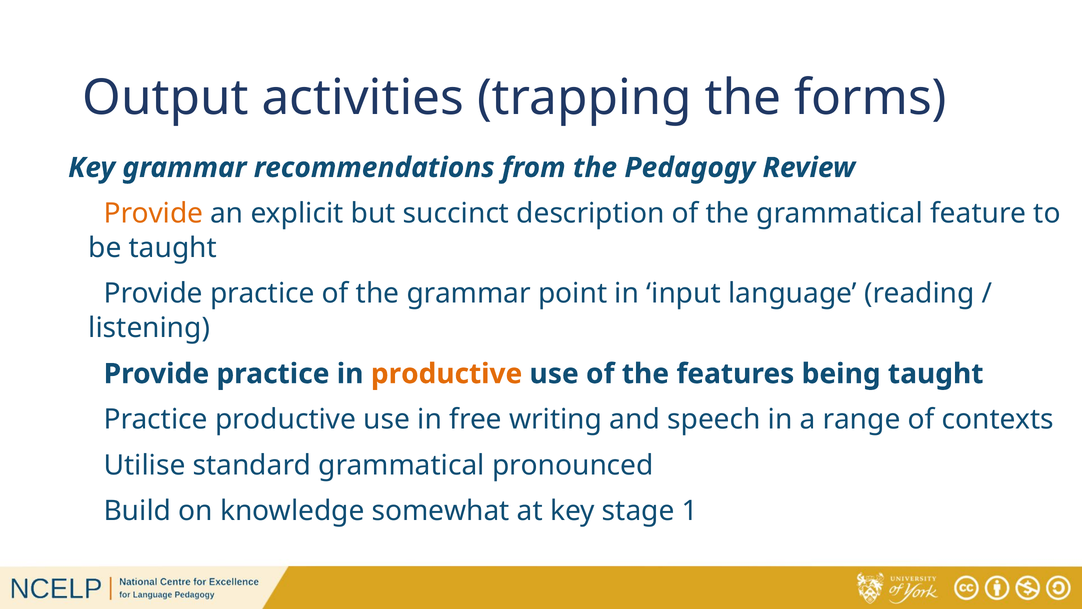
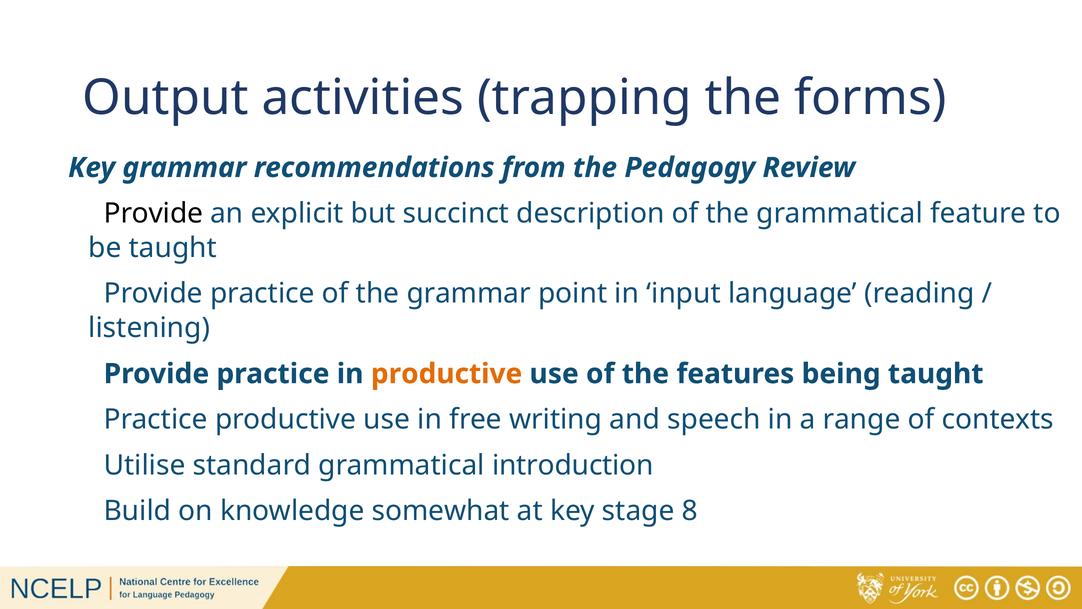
Provide at (153, 213) colour: orange -> black
pronounced: pronounced -> introduction
1: 1 -> 8
